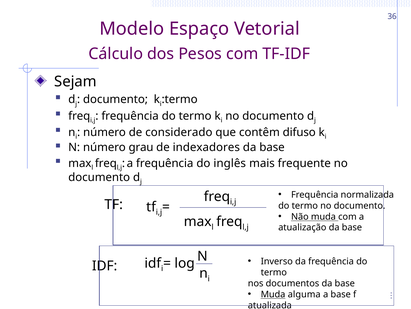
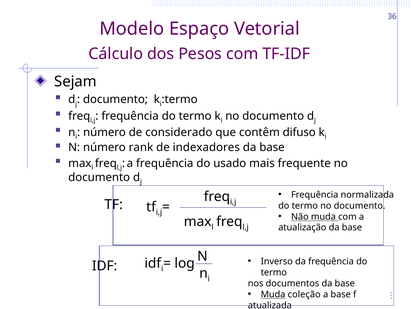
grau: grau -> rank
inglês: inglês -> usado
alguma: alguma -> coleção
